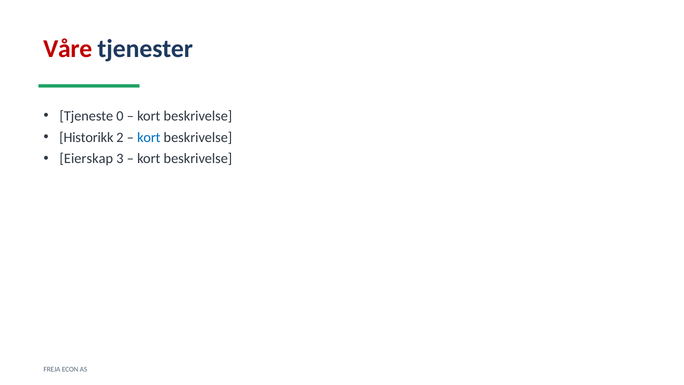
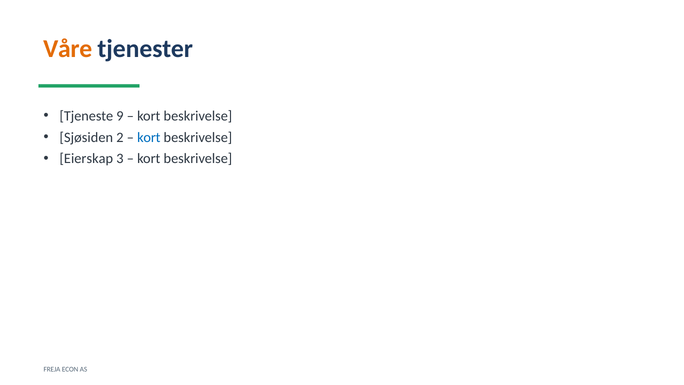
Våre colour: red -> orange
0: 0 -> 9
Historikk: Historikk -> Sjøsiden
